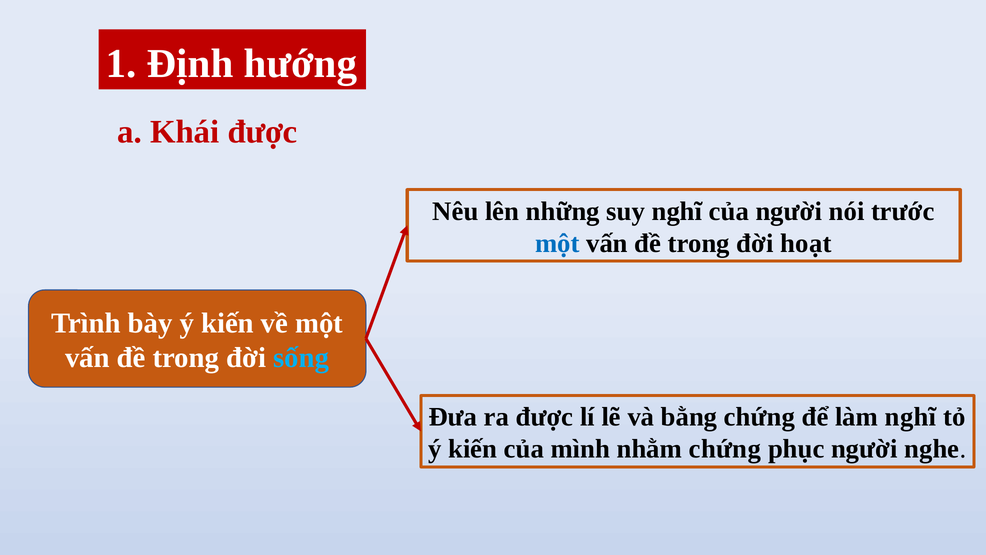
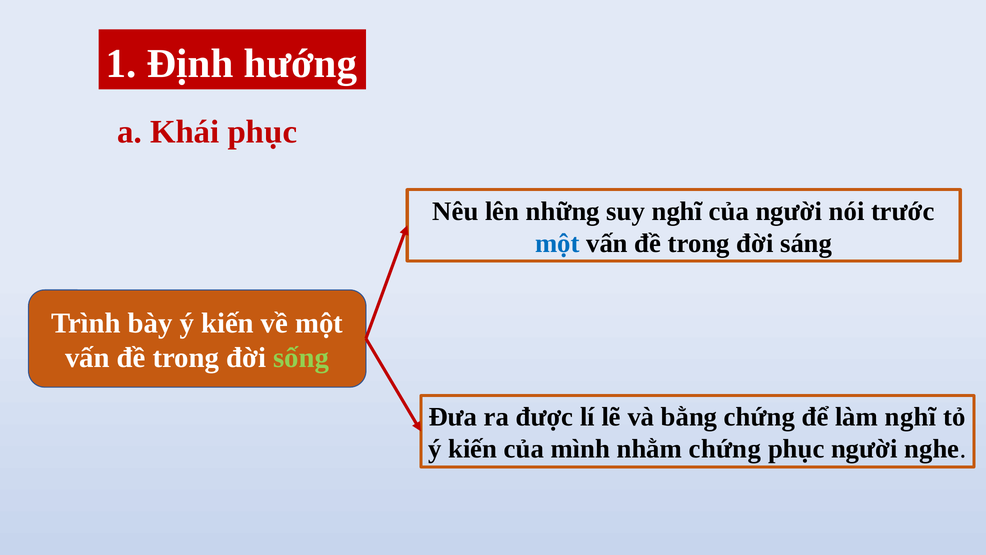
Khái được: được -> phục
hoạt: hoạt -> sáng
sống colour: light blue -> light green
